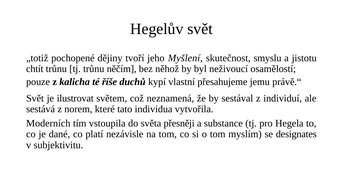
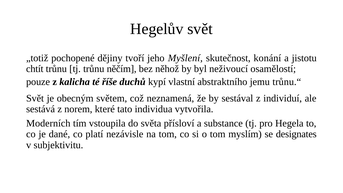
smyslu: smyslu -> konání
přesahujeme: přesahujeme -> abstraktního
právě.“: právě.“ -> trůnu.“
ilustrovat: ilustrovat -> obecným
přesněji: přesněji -> přísloví
